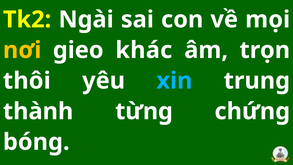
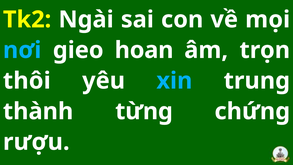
nơi colour: yellow -> light blue
khác: khác -> hoan
bóng: bóng -> rượu
